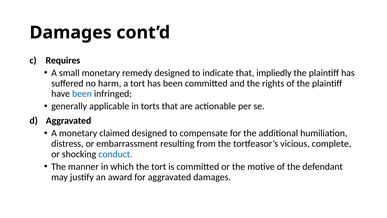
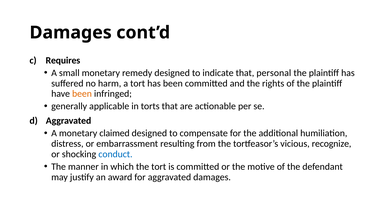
impliedly: impliedly -> personal
been at (82, 94) colour: blue -> orange
complete: complete -> recognize
